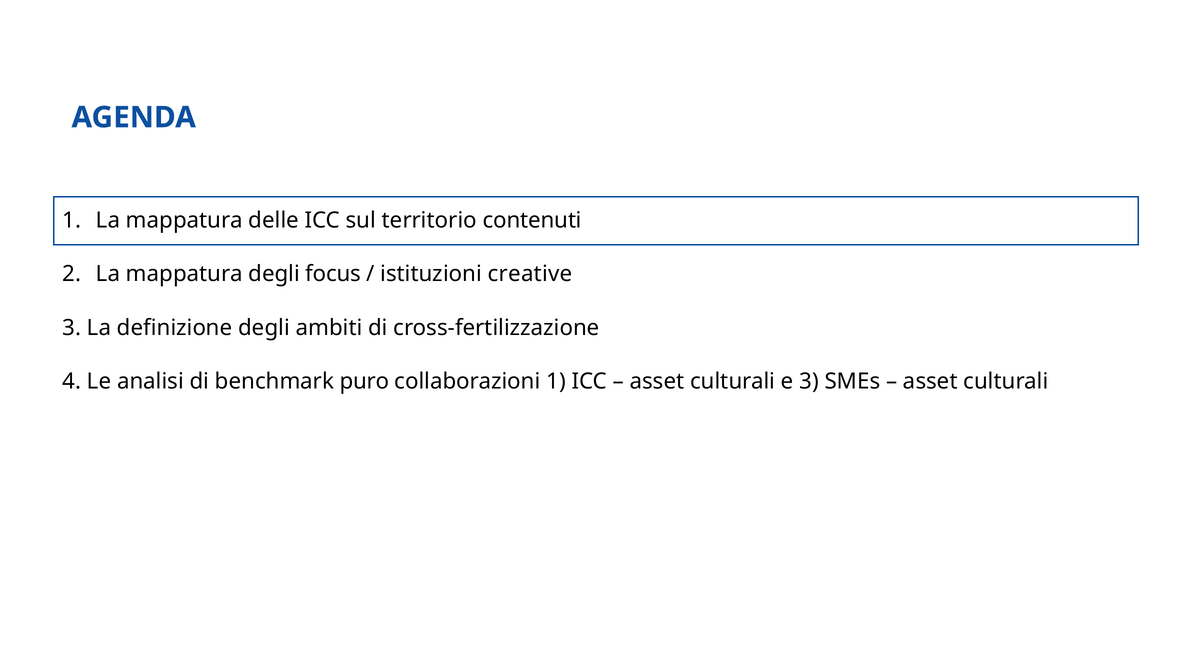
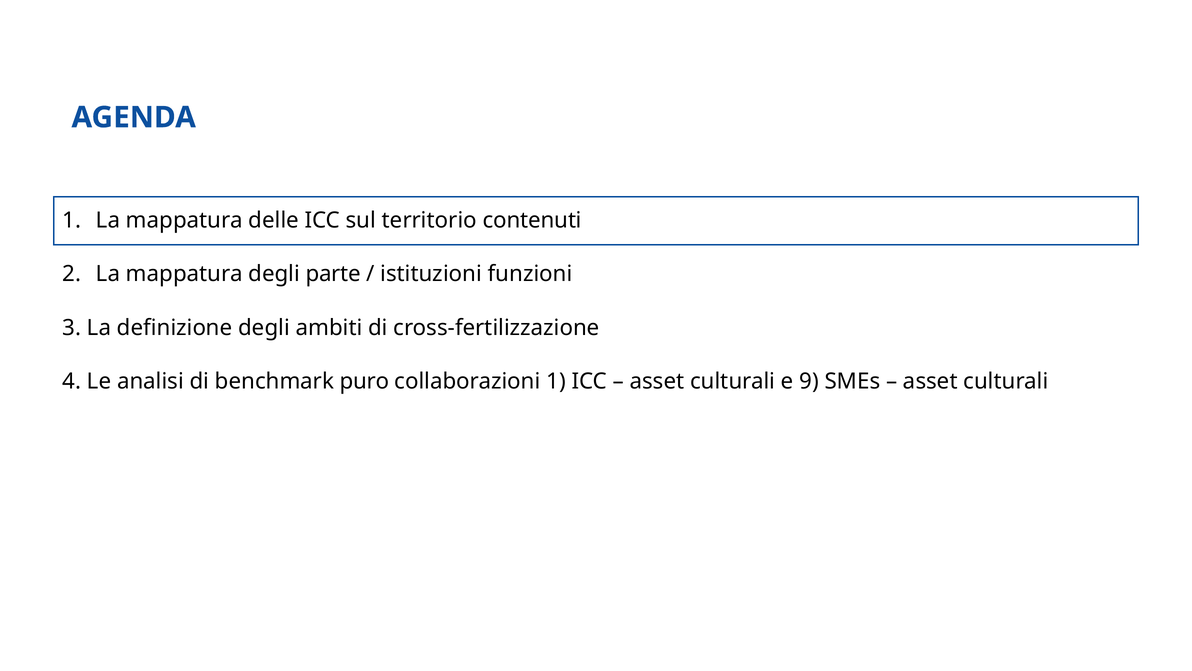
focus: focus -> parte
creative: creative -> funzioni
e 3: 3 -> 9
